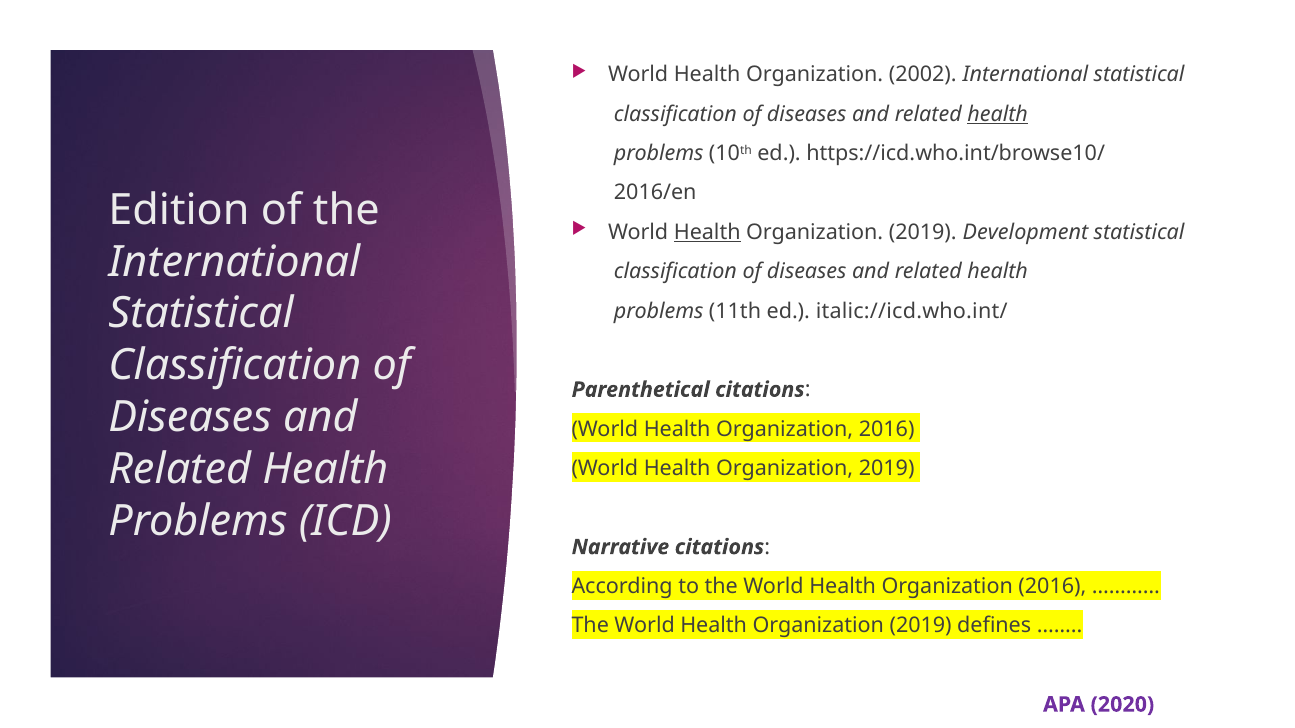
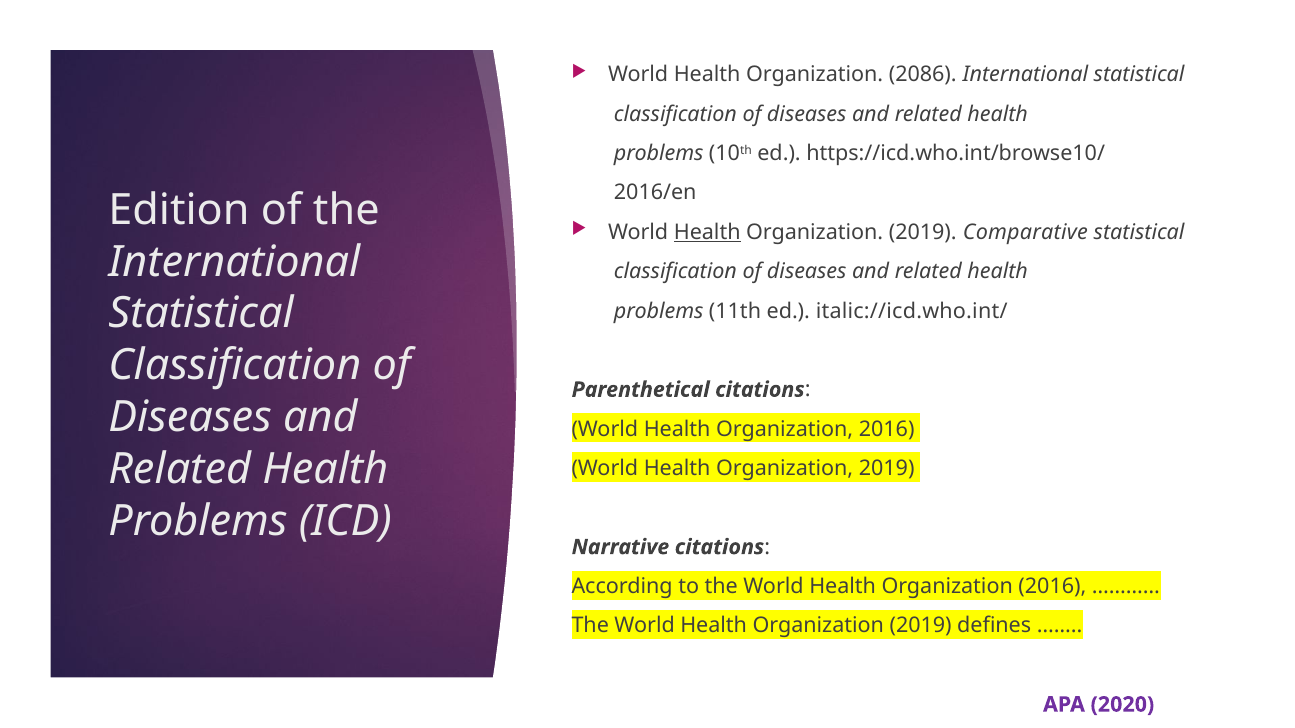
2002: 2002 -> 2086
health at (998, 114) underline: present -> none
Development: Development -> Comparative
